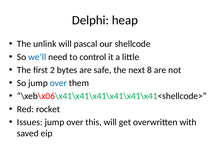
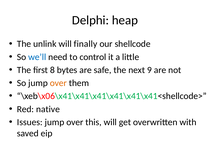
pascal: pascal -> finally
2: 2 -> 8
8: 8 -> 9
over at (58, 83) colour: blue -> orange
rocket: rocket -> native
